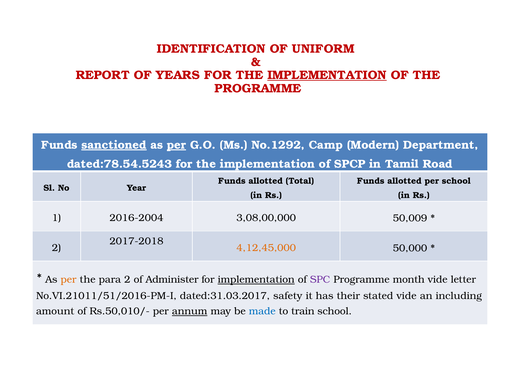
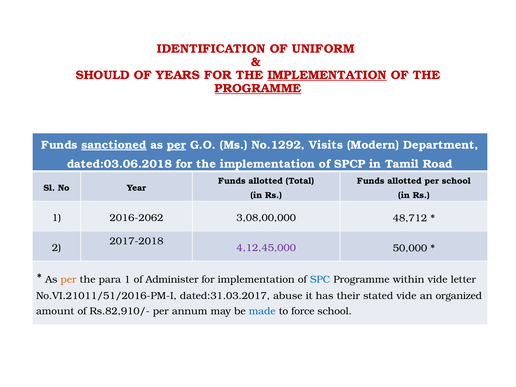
REPORT: REPORT -> SHOULD
PROGRAMME at (258, 88) underline: none -> present
Camp: Camp -> Visits
dated:78.54.5243: dated:78.54.5243 -> dated:03.06.2018
2016-2004: 2016-2004 -> 2016-2062
50,009: 50,009 -> 48,712
4,12,45,000 colour: orange -> purple
para 2: 2 -> 1
implementation at (256, 280) underline: present -> none
SPC colour: purple -> blue
month: month -> within
safety: safety -> abuse
including: including -> organized
Rs.50,010/-: Rs.50,010/- -> Rs.82,910/-
annum underline: present -> none
train: train -> force
